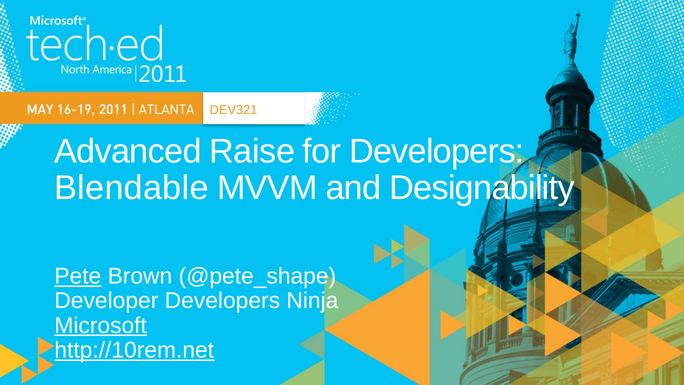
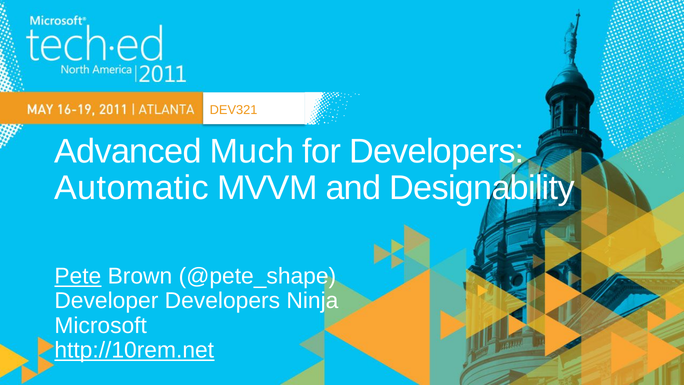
Raise: Raise -> Much
Blendable: Blendable -> Automatic
Microsoft underline: present -> none
